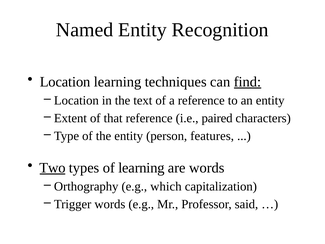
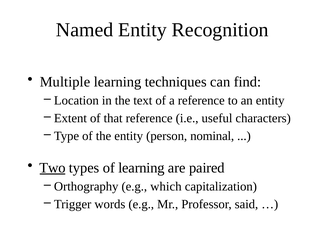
Location at (65, 82): Location -> Multiple
find underline: present -> none
paired: paired -> useful
features: features -> nominal
are words: words -> paired
